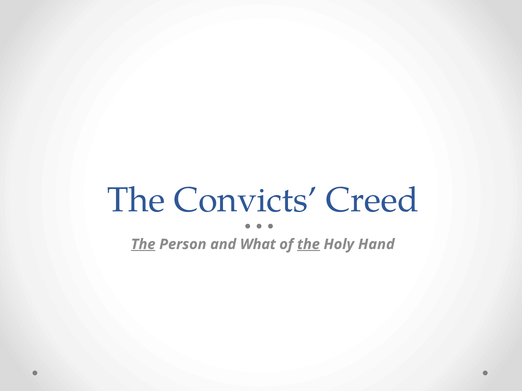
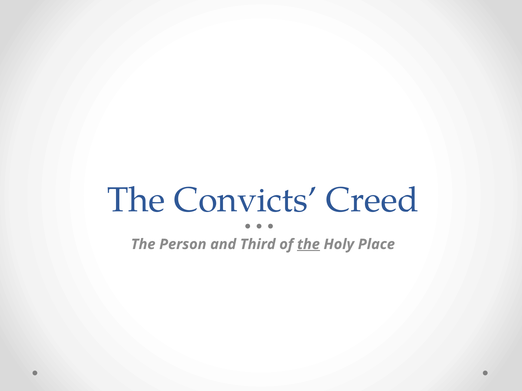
The at (143, 245) underline: present -> none
What: What -> Third
Hand: Hand -> Place
